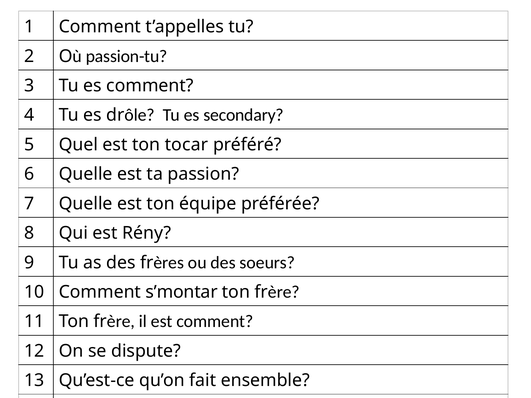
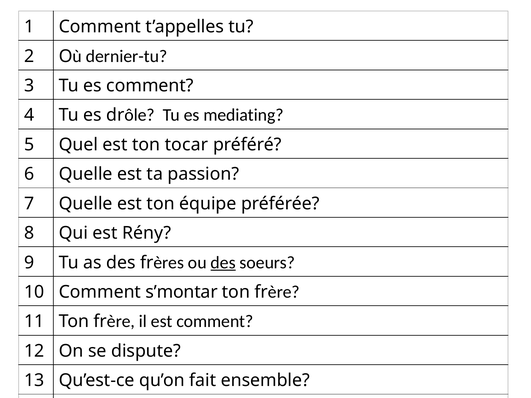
passion-tu: passion-tu -> dernier-tu
secondary: secondary -> mediating
des at (223, 263) underline: none -> present
